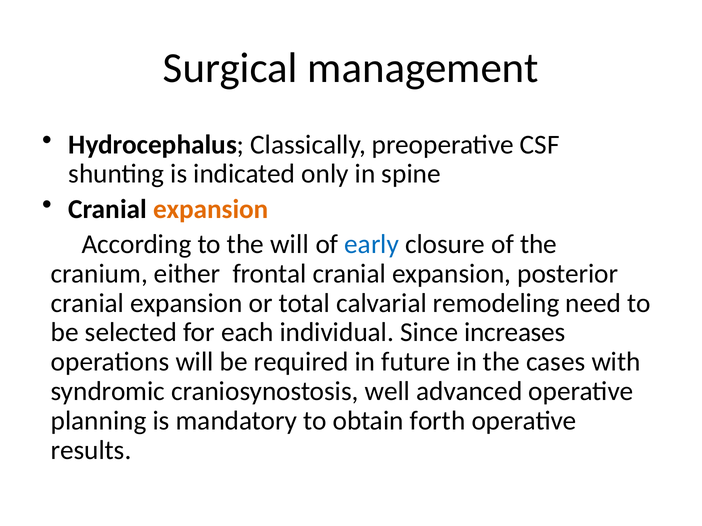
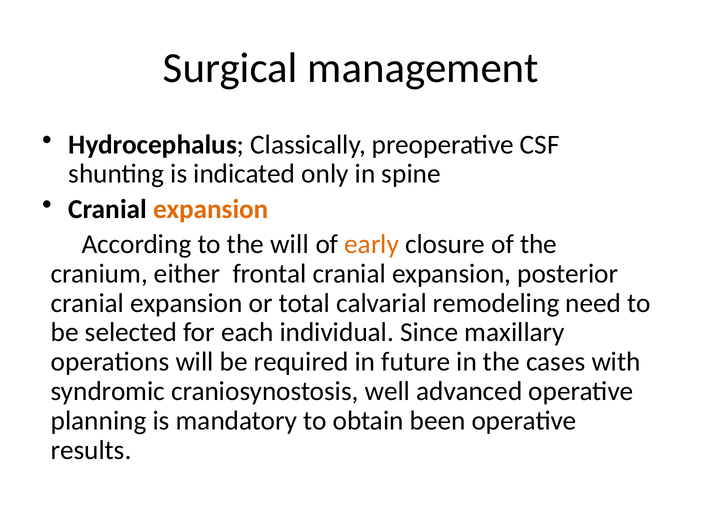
early colour: blue -> orange
increases: increases -> maxillary
forth: forth -> been
